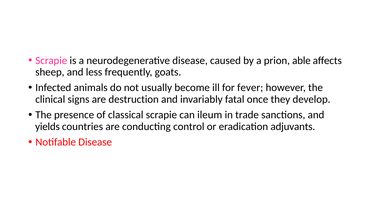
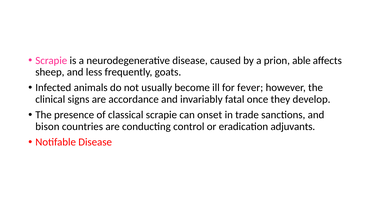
destruction: destruction -> accordance
ileum: ileum -> onset
yields: yields -> bison
